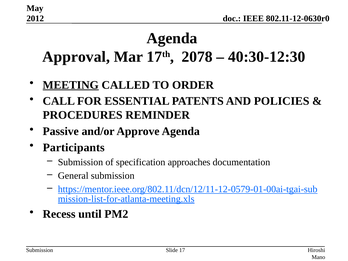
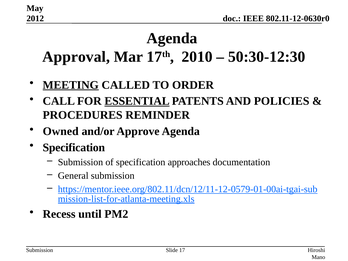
2078: 2078 -> 2010
40:30-12:30: 40:30-12:30 -> 50:30-12:30
ESSENTIAL underline: none -> present
Passive: Passive -> Owned
Participants at (74, 148): Participants -> Specification
